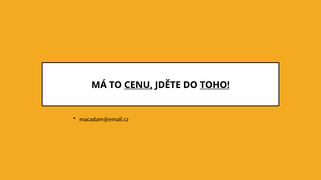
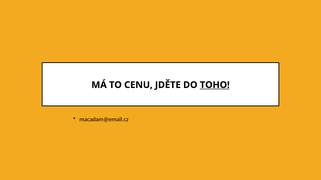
CENU underline: present -> none
